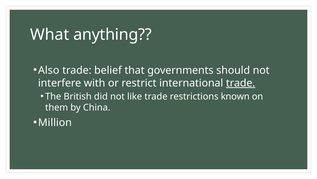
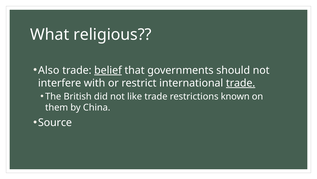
anything: anything -> religious
belief underline: none -> present
Million: Million -> Source
